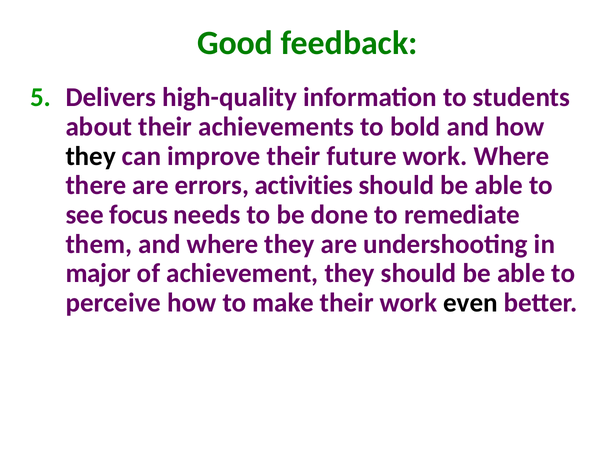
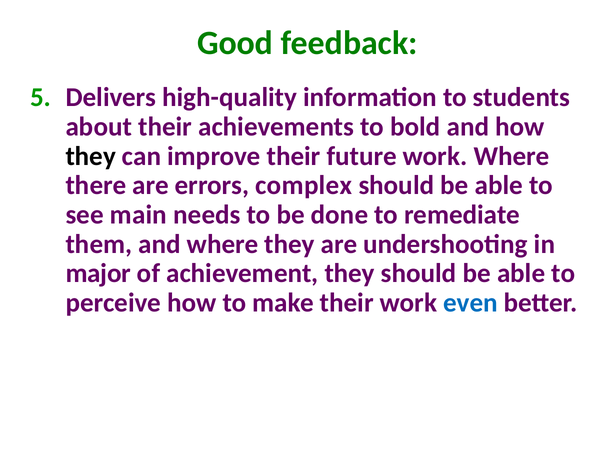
activities: activities -> complex
focus: focus -> main
even colour: black -> blue
